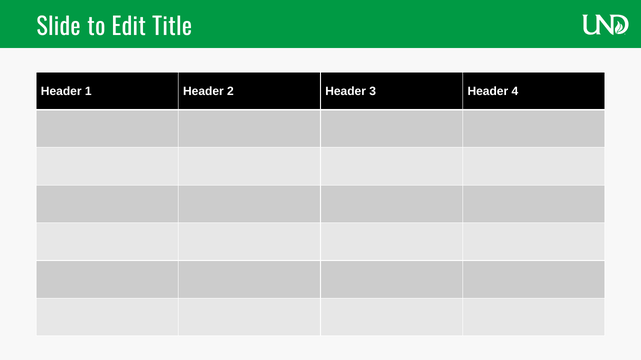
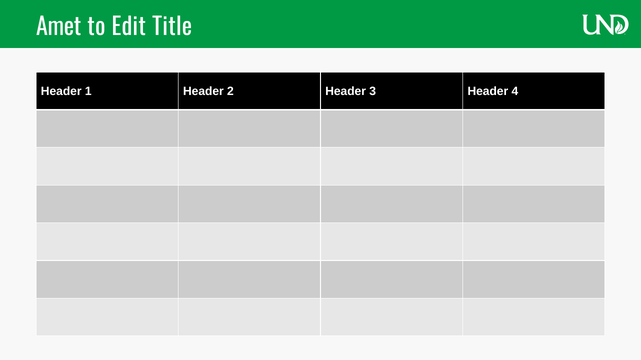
Slide: Slide -> Amet
